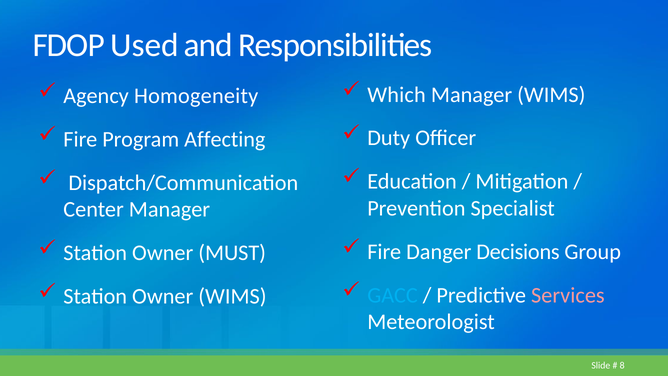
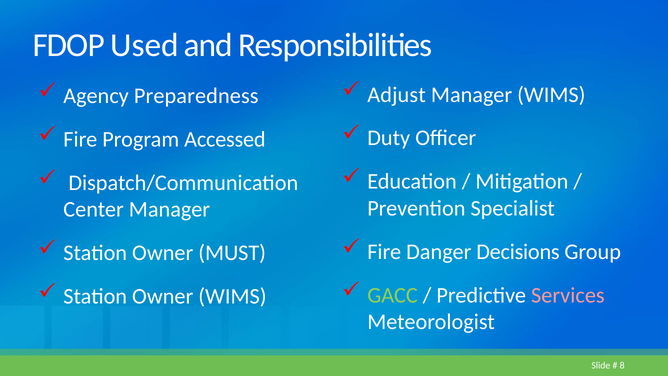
Which: Which -> Adjust
Homogeneity: Homogeneity -> Preparedness
Affecting: Affecting -> Accessed
GACC colour: light blue -> light green
